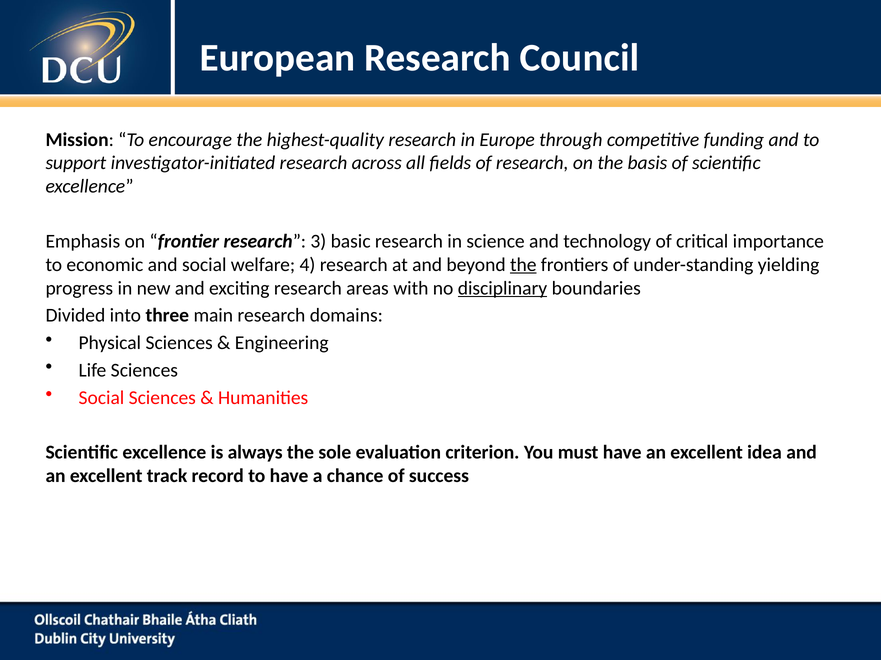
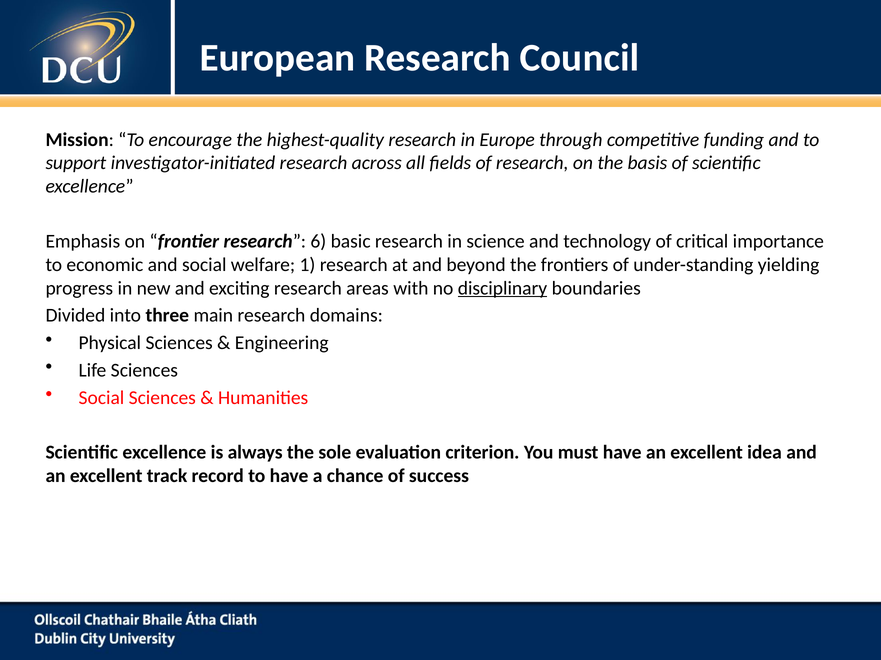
3: 3 -> 6
4: 4 -> 1
the at (523, 265) underline: present -> none
